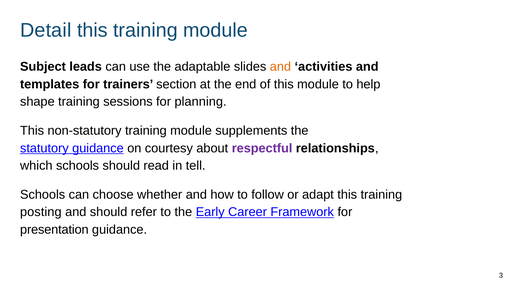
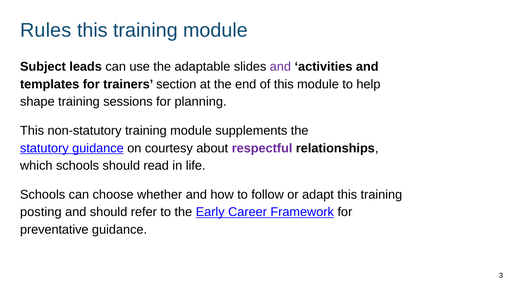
Detail: Detail -> Rules
and at (280, 67) colour: orange -> purple
tell: tell -> life
presentation: presentation -> preventative
